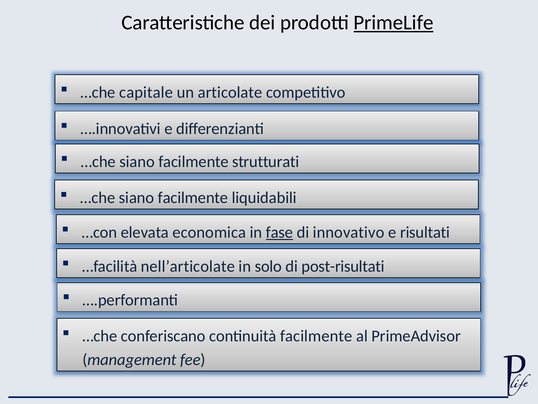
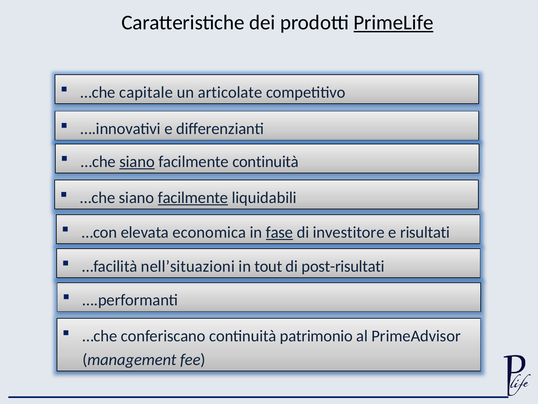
siano at (137, 162) underline: none -> present
facilmente strutturati: strutturati -> continuità
facilmente at (193, 197) underline: none -> present
innovativo: innovativo -> investitore
nell’articolate: nell’articolate -> nell’situazioni
solo: solo -> tout
continuità facilmente: facilmente -> patrimonio
